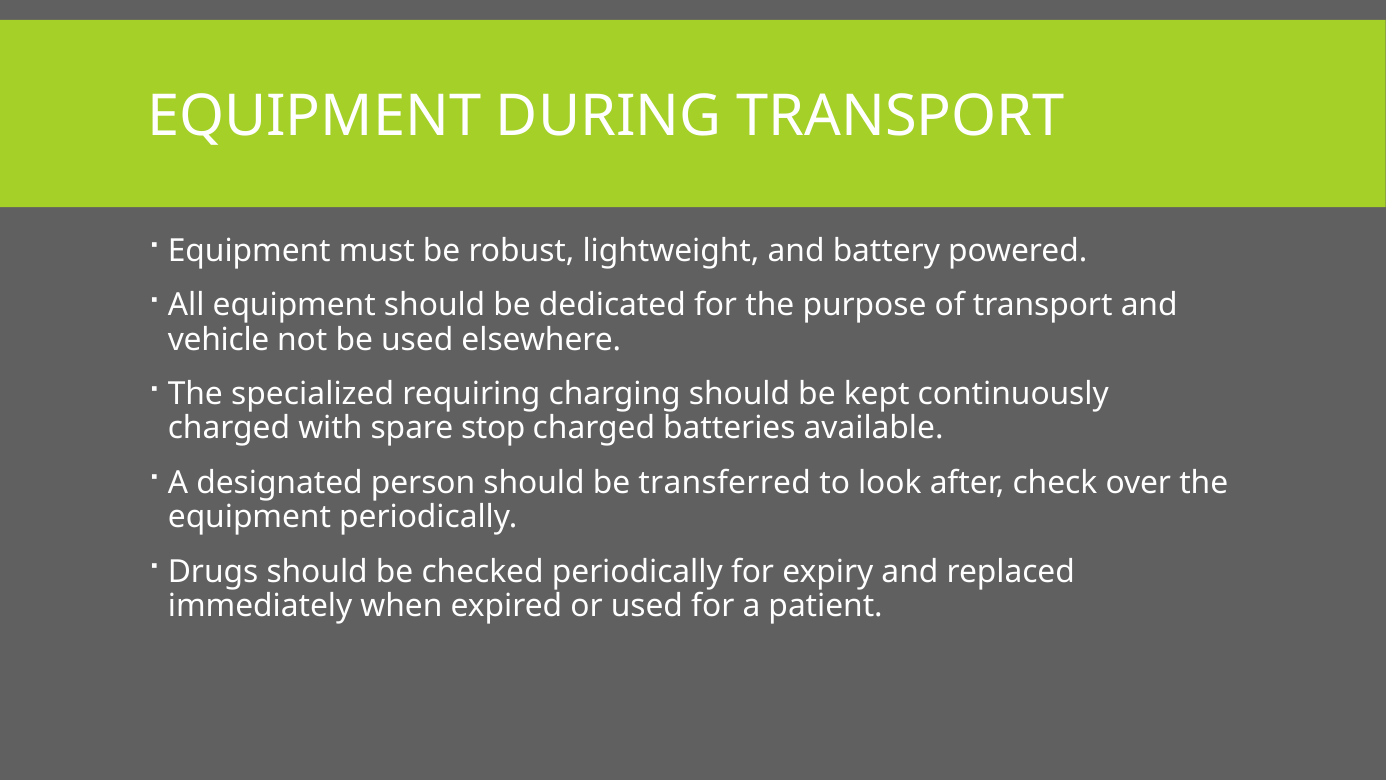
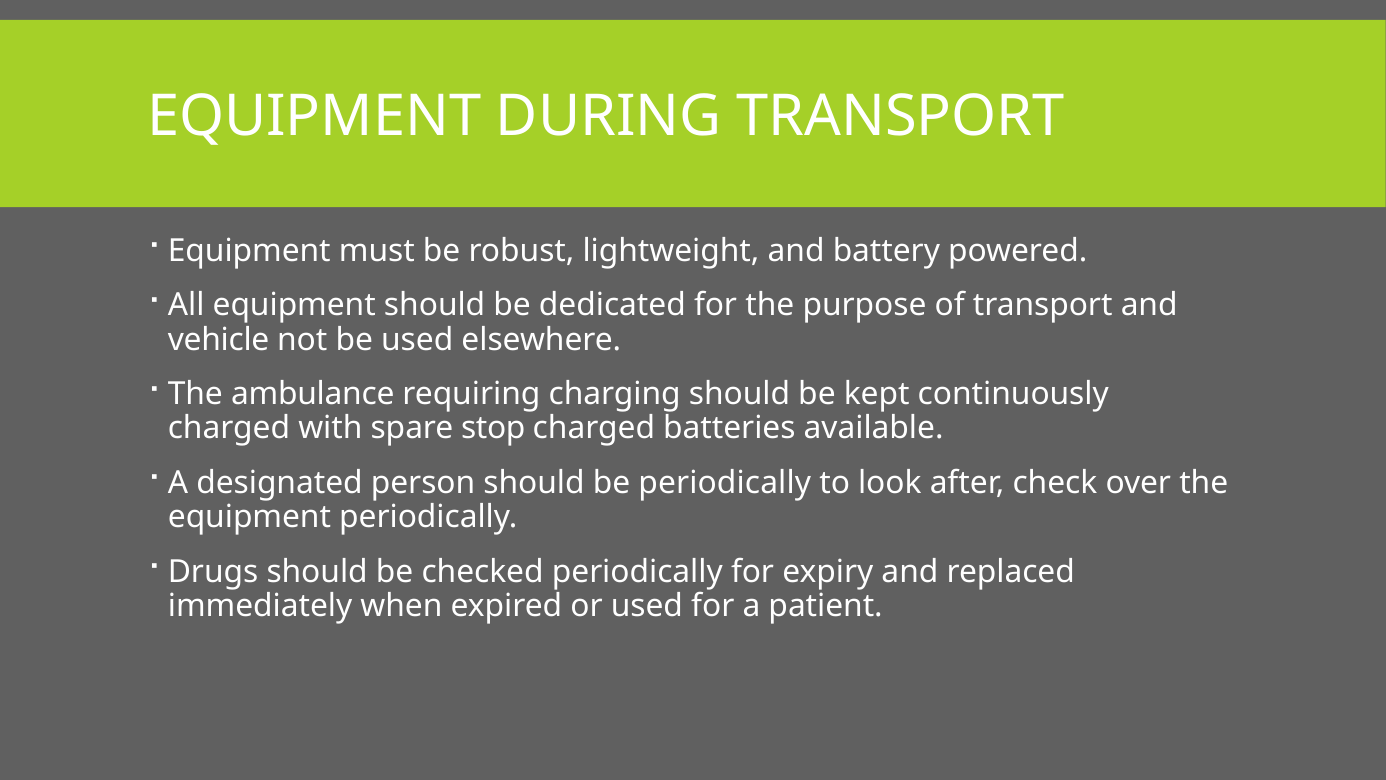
specialized: specialized -> ambulance
be transferred: transferred -> periodically
